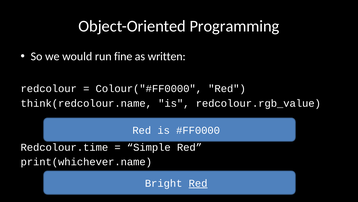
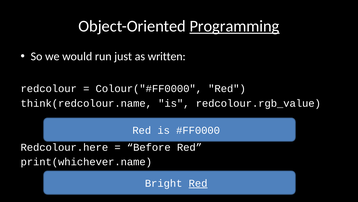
Programming underline: none -> present
fine: fine -> just
Redcolour.time: Redcolour.time -> Redcolour.here
Simple: Simple -> Before
